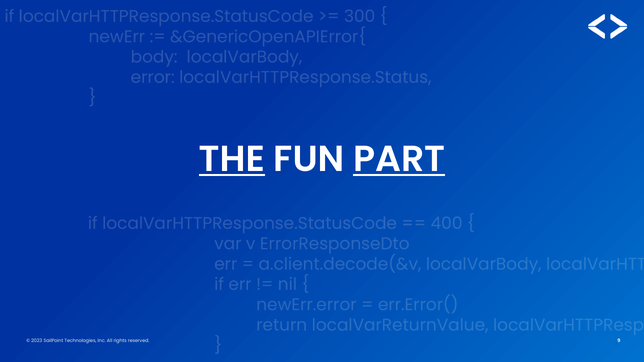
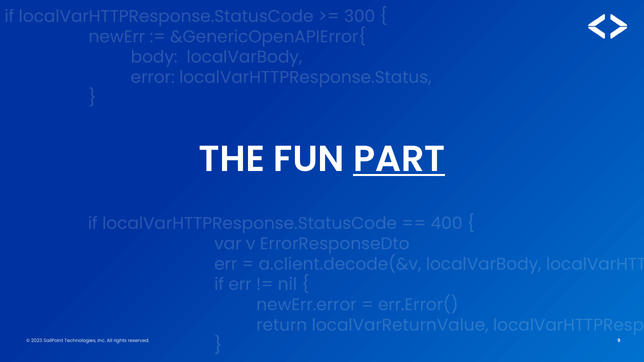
THE underline: present -> none
